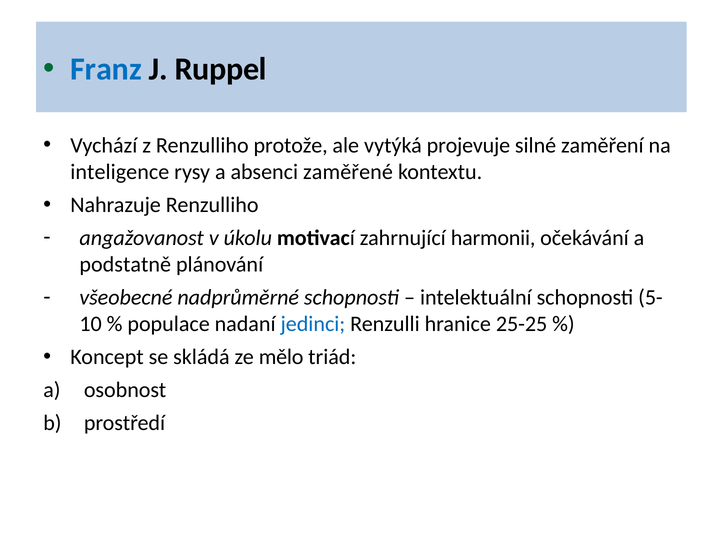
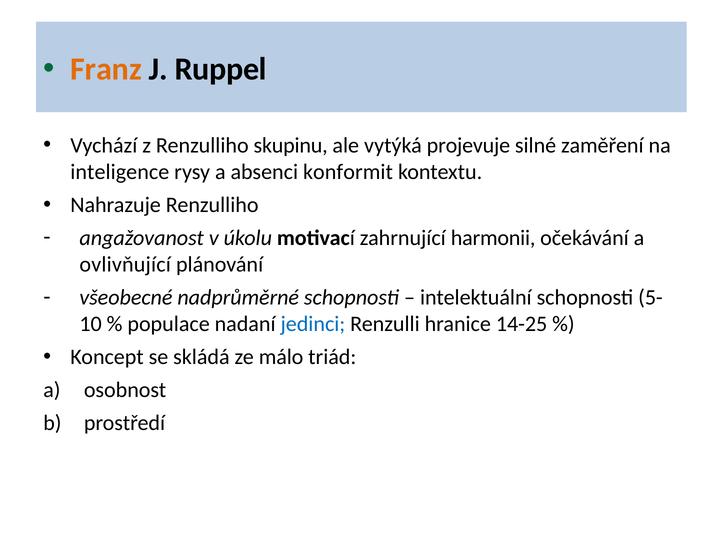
Franz colour: blue -> orange
protože: protože -> skupinu
zaměřené: zaměřené -> konformit
podstatně: podstatně -> ovlivňující
25-25: 25-25 -> 14-25
mělo: mělo -> málo
